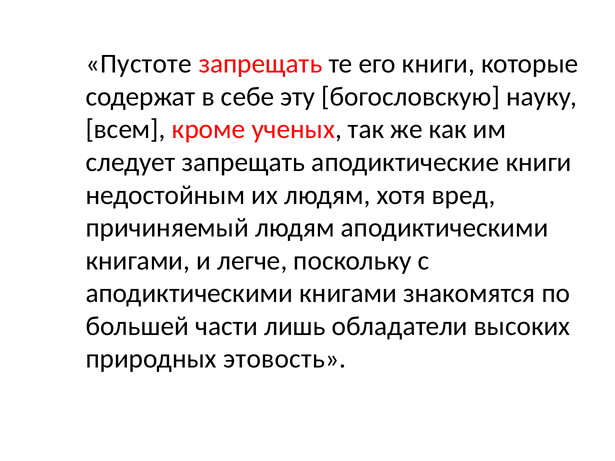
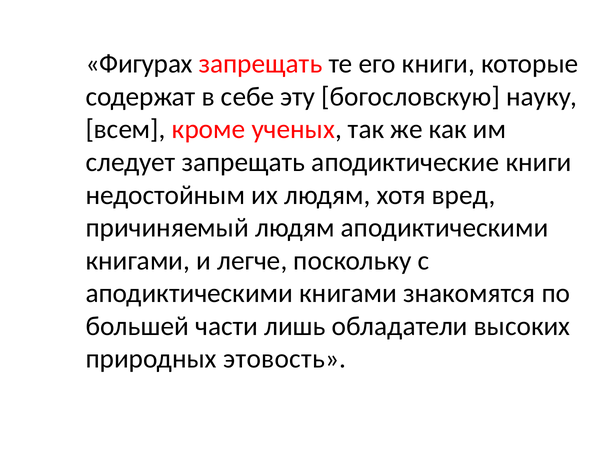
Пустоте: Пустоте -> Фигурах
